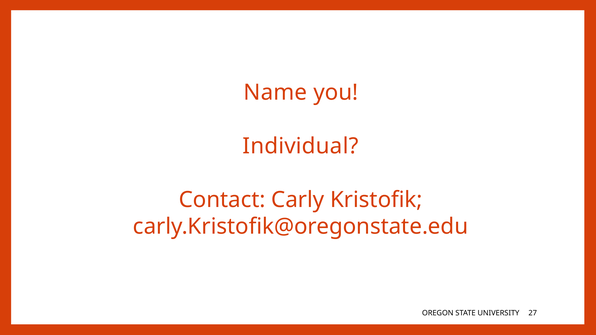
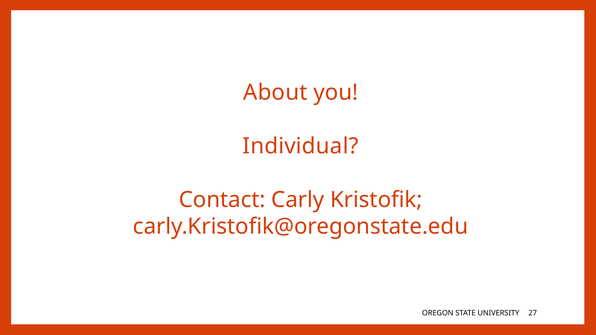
Name: Name -> About
